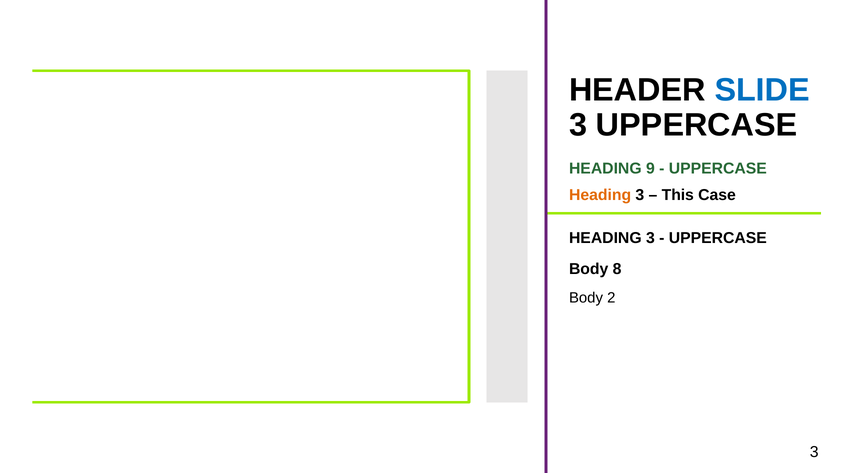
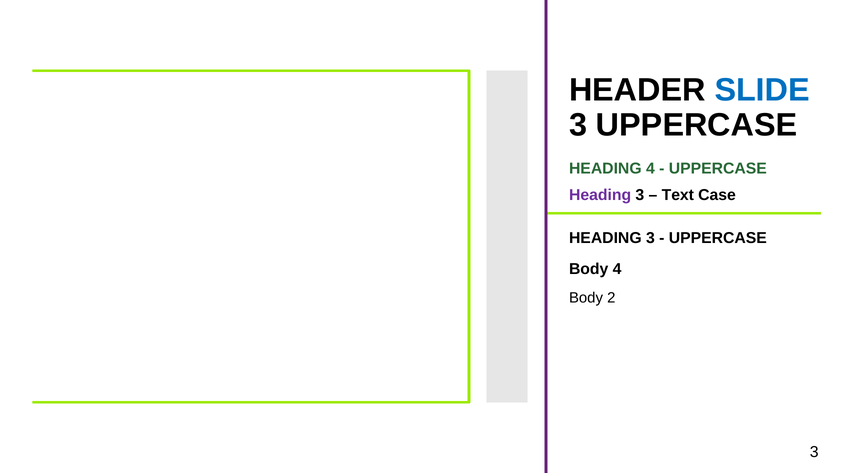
HEADING 9: 9 -> 4
Heading at (600, 195) colour: orange -> purple
This: This -> Text
Body 8: 8 -> 4
